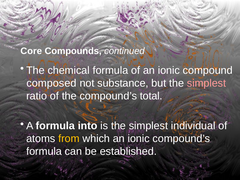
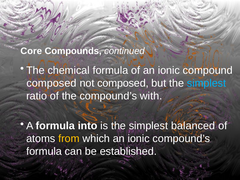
not substance: substance -> composed
simplest at (207, 83) colour: pink -> light blue
total: total -> with
individual: individual -> balanced
